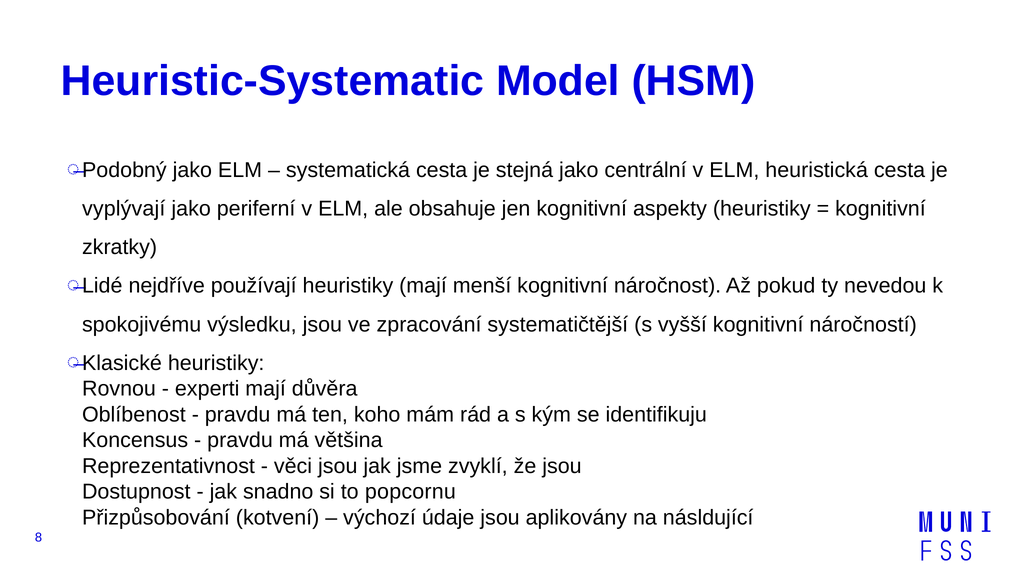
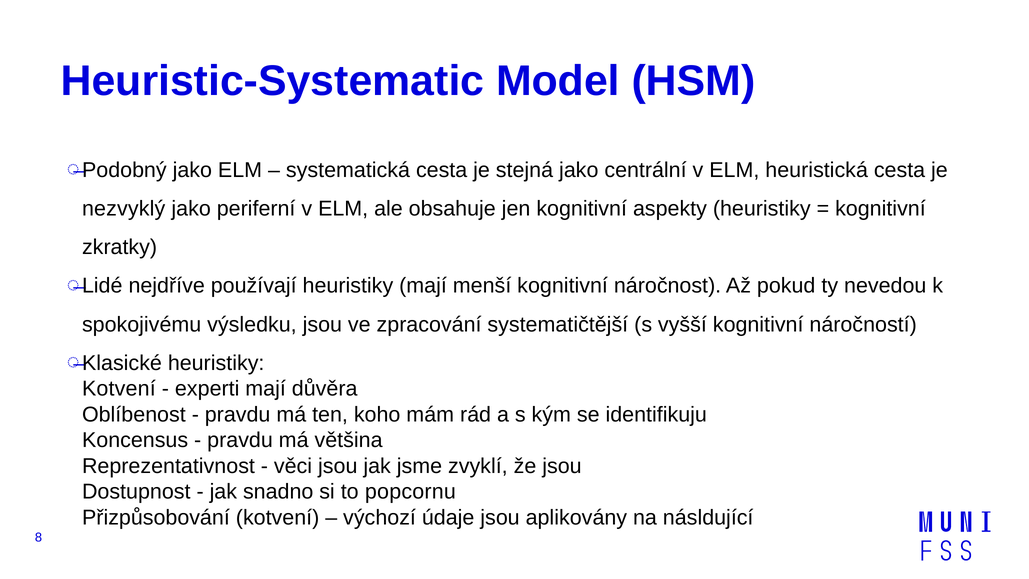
vyplývají: vyplývají -> nezvyklý
Rovnou at (119, 389): Rovnou -> Kotvení
